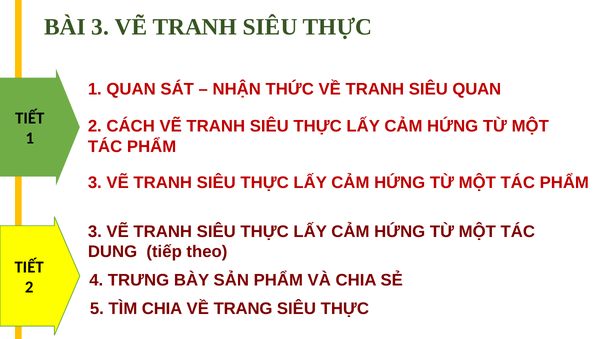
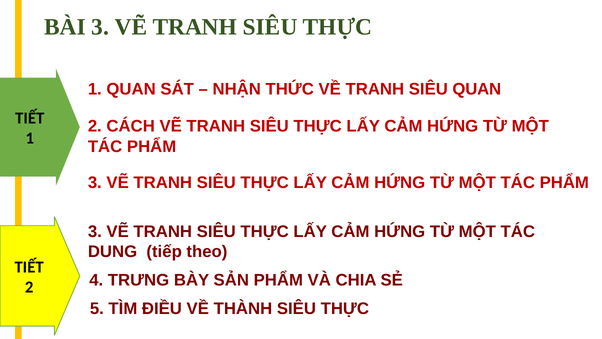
TÌM CHIA: CHIA -> ĐIỀU
TRANG: TRANG -> THÀNH
